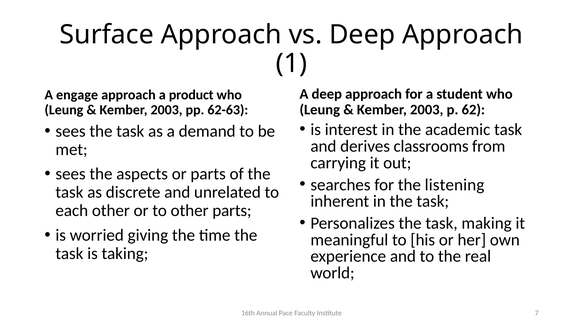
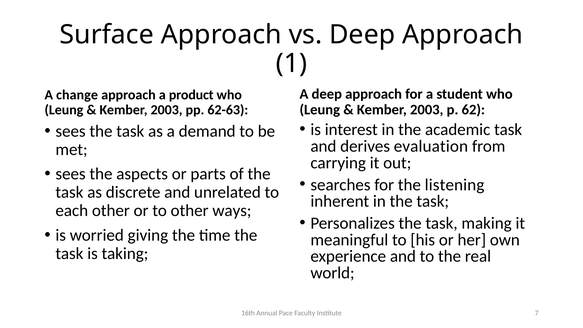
engage: engage -> change
classrooms: classrooms -> evaluation
other parts: parts -> ways
